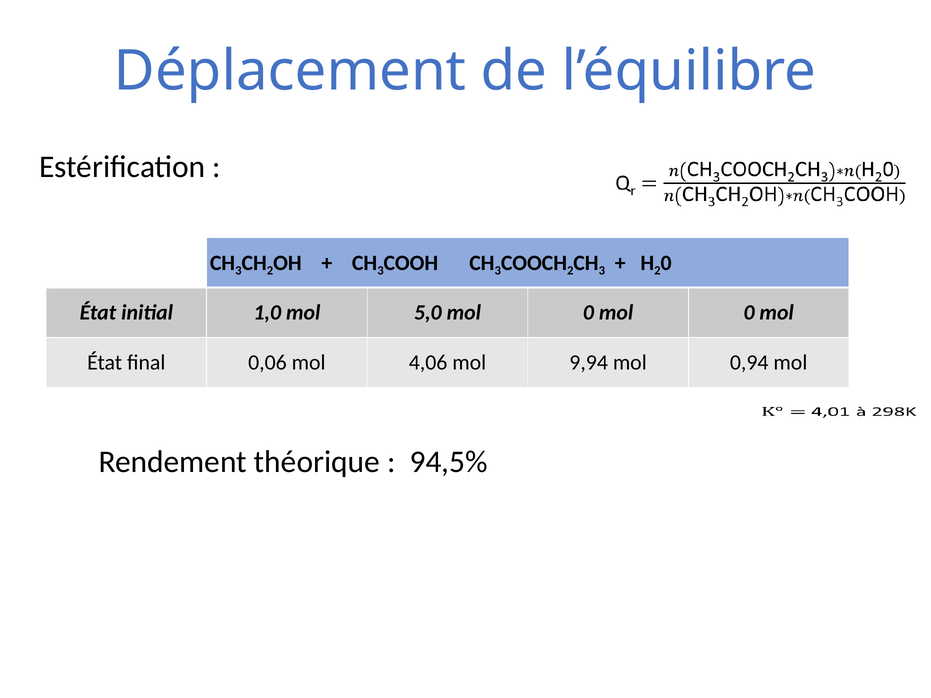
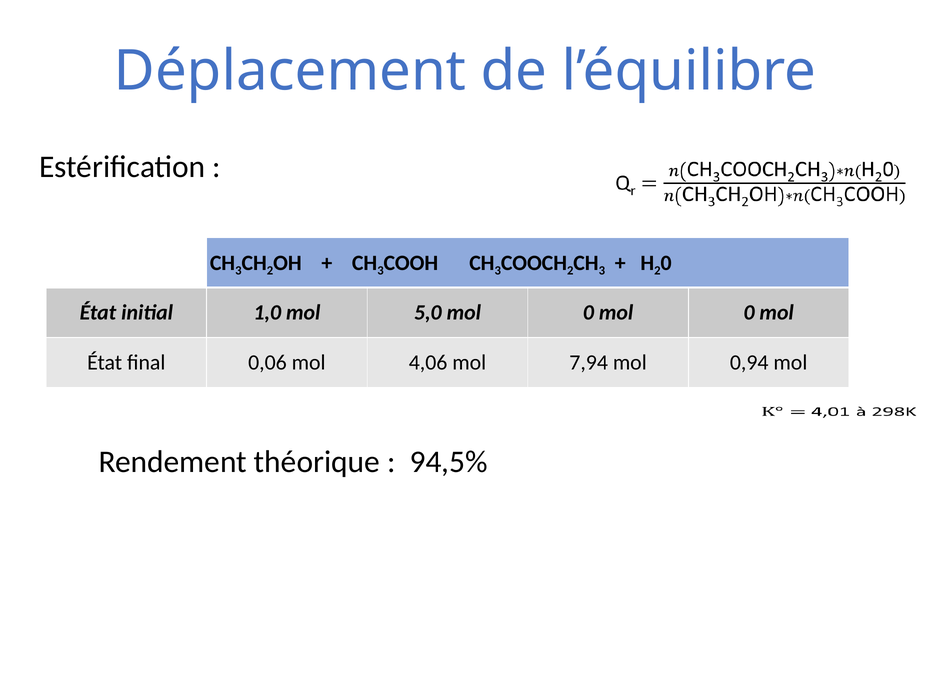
9,94: 9,94 -> 7,94
